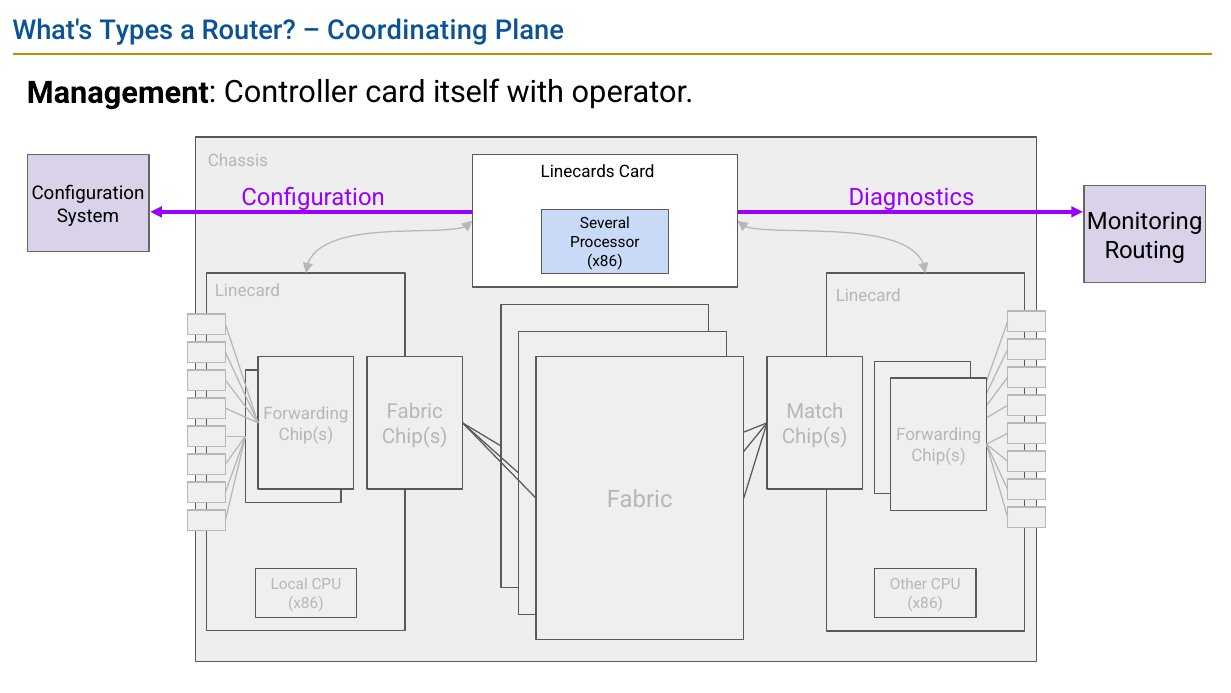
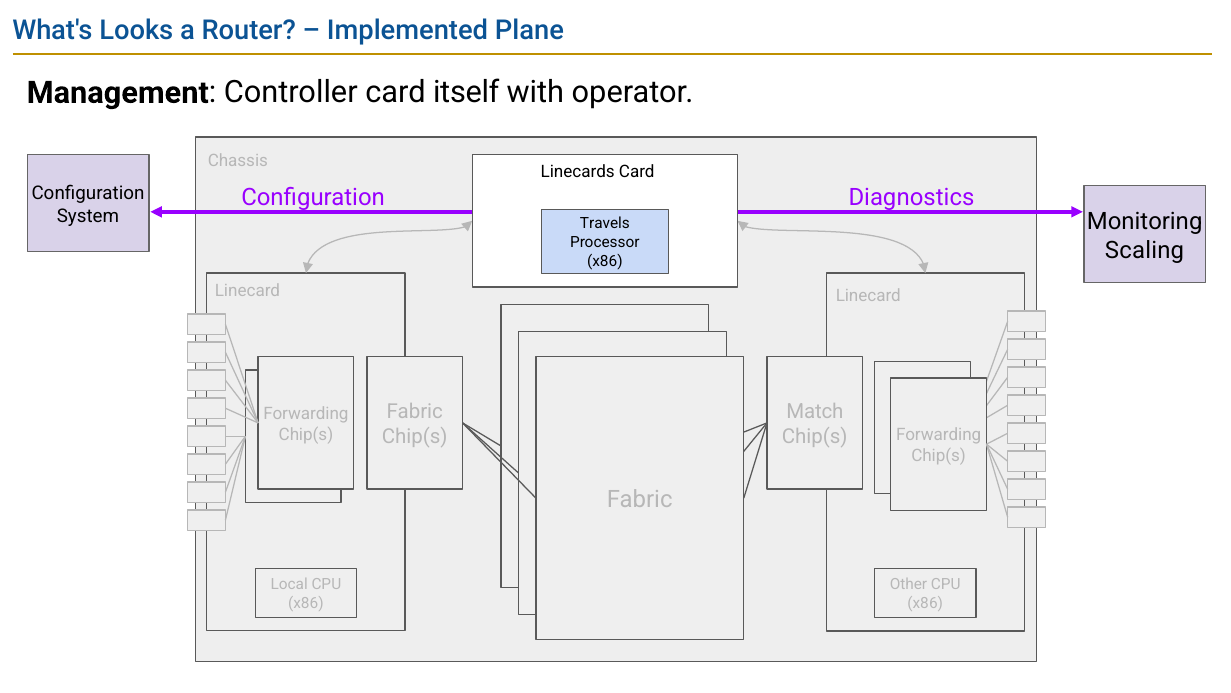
Types: Types -> Looks
Coordinating: Coordinating -> Implemented
Several: Several -> Travels
Routing: Routing -> Scaling
